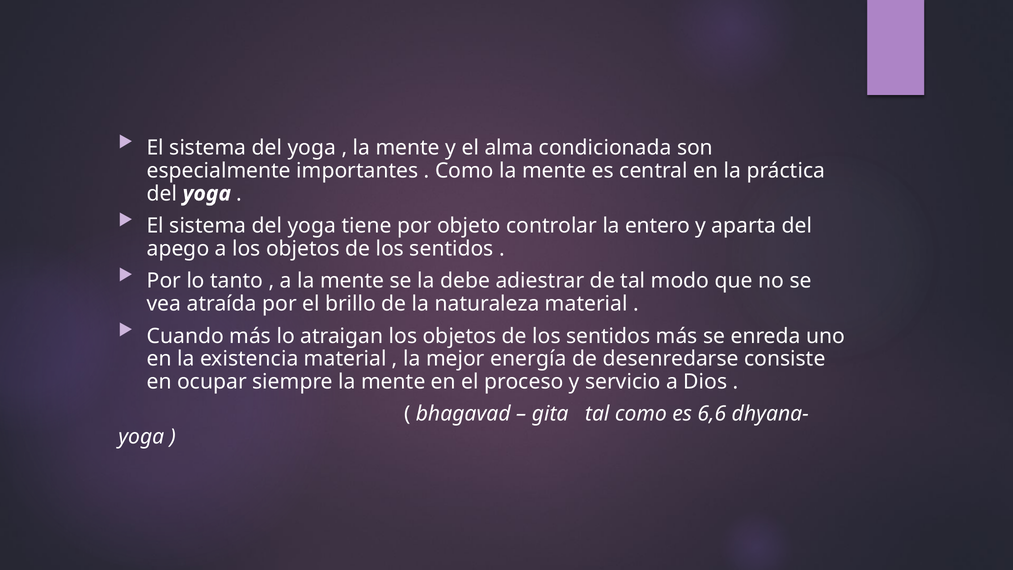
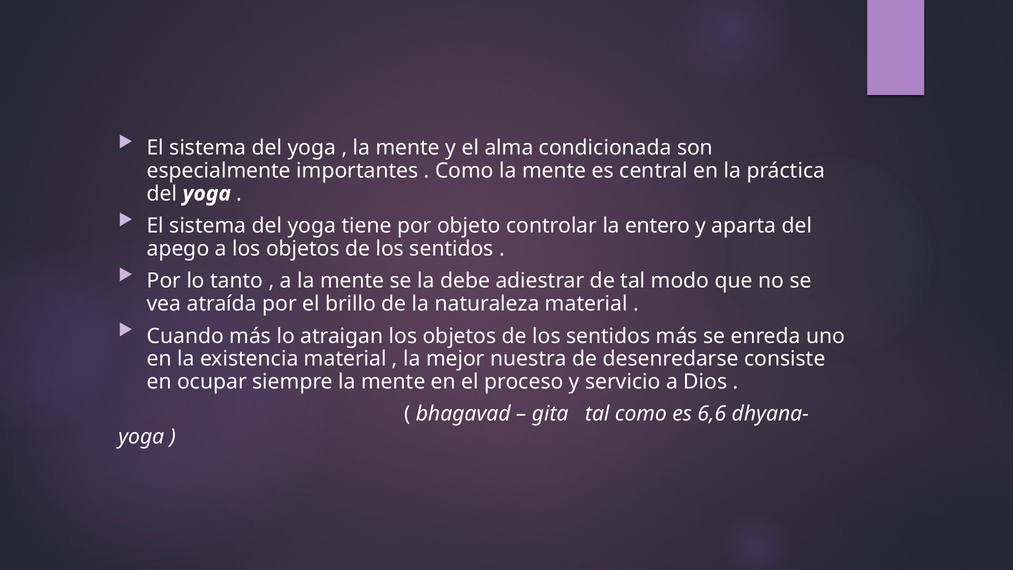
energía: energía -> nuestra
